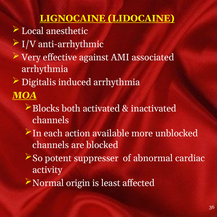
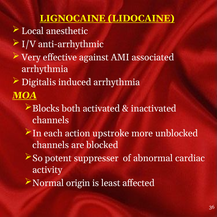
available: available -> upstroke
